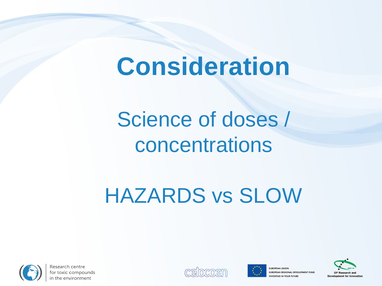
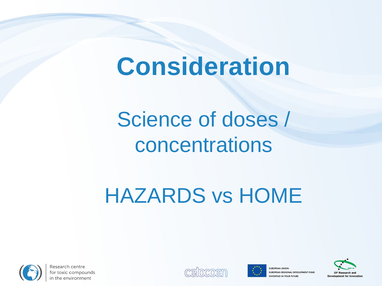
SLOW: SLOW -> HOME
